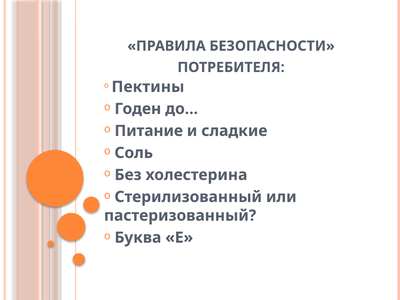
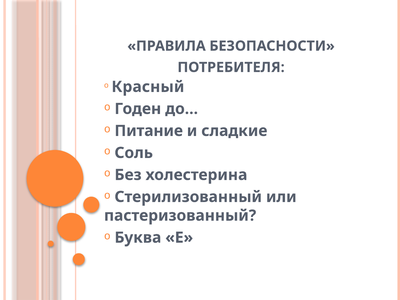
Пектины: Пектины -> Красный
